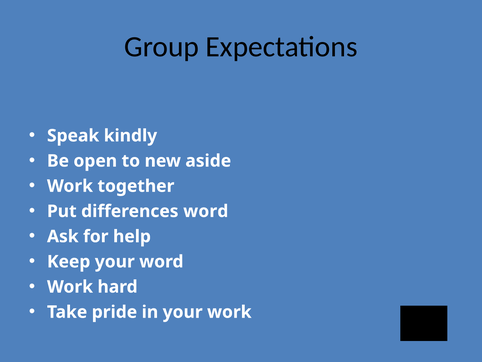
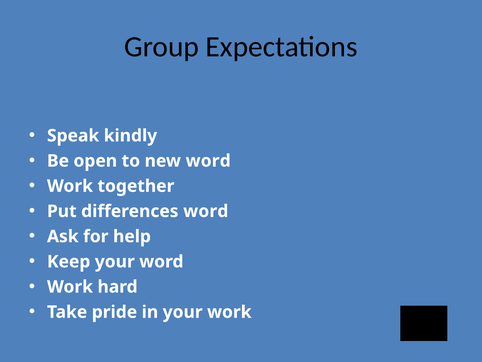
new aside: aside -> word
